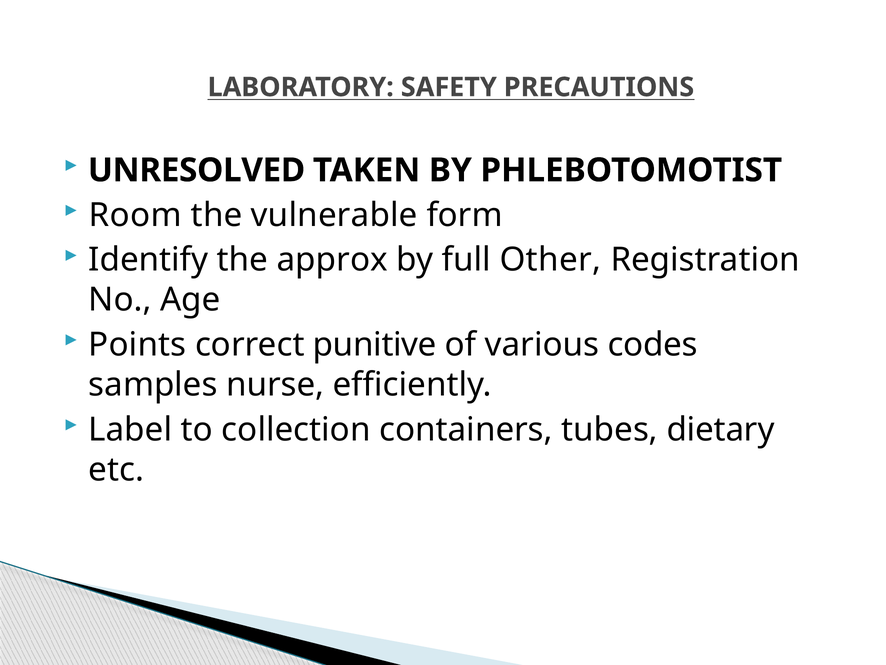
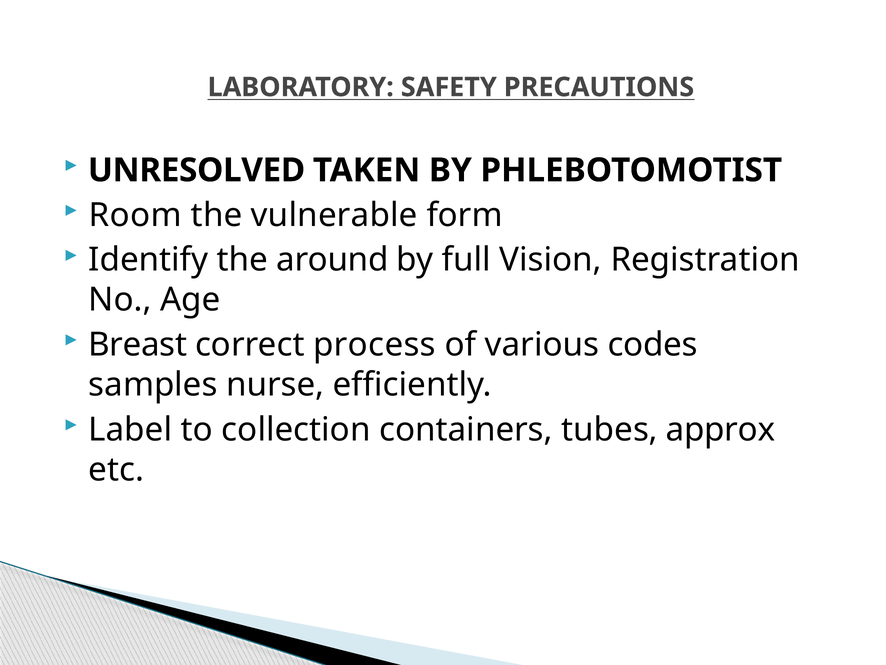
approx: approx -> around
Other: Other -> Vision
Points: Points -> Breast
punitive: punitive -> process
dietary: dietary -> approx
